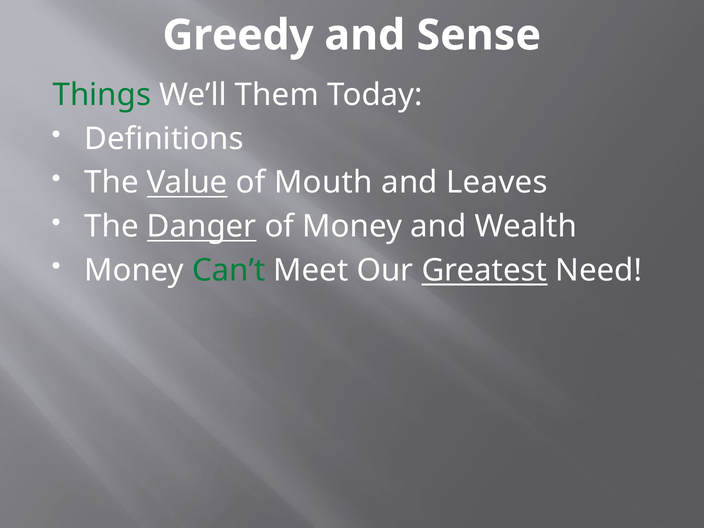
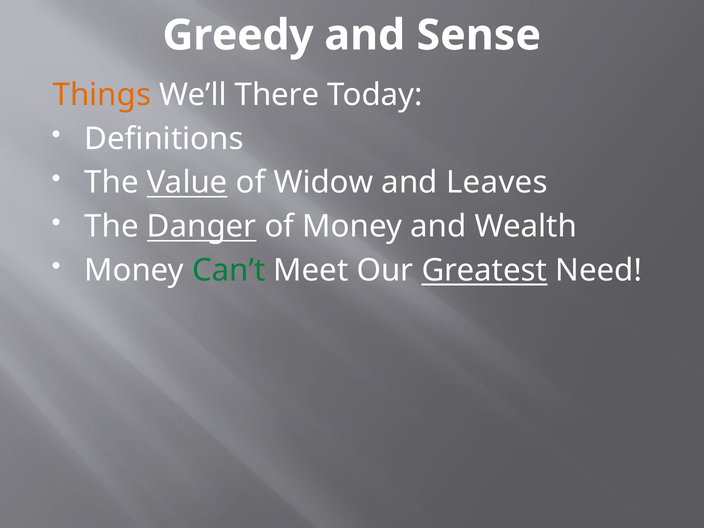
Things colour: green -> orange
Them: Them -> There
Mouth: Mouth -> Widow
